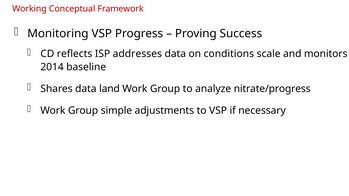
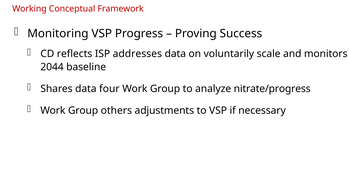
conditions: conditions -> voluntarily
2014: 2014 -> 2044
land: land -> four
simple: simple -> others
